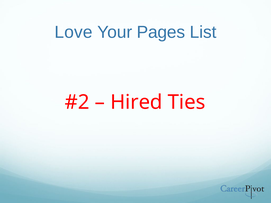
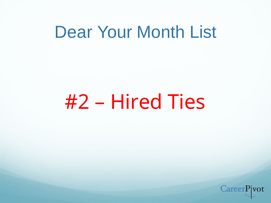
Love: Love -> Dear
Pages: Pages -> Month
